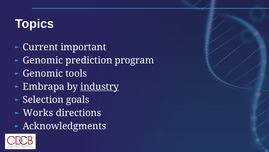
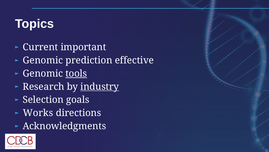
program: program -> effective
tools underline: none -> present
Embrapa: Embrapa -> Research
